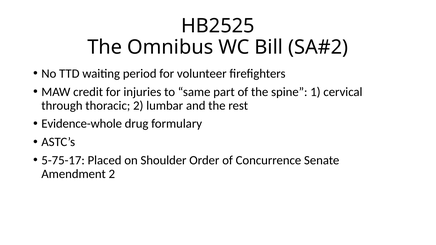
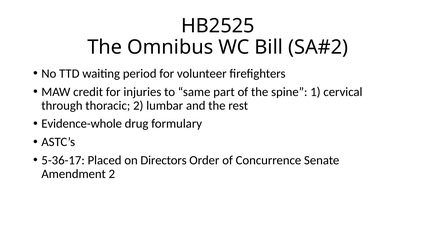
5-75-17: 5-75-17 -> 5-36-17
Shoulder: Shoulder -> Directors
